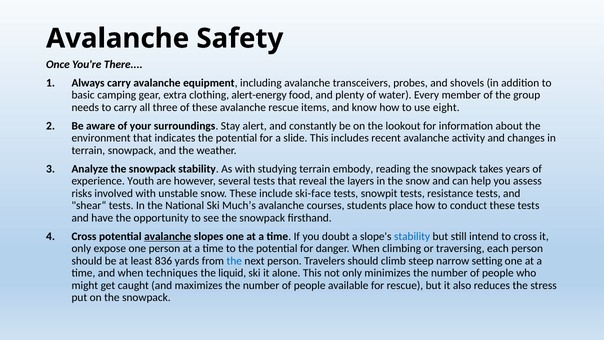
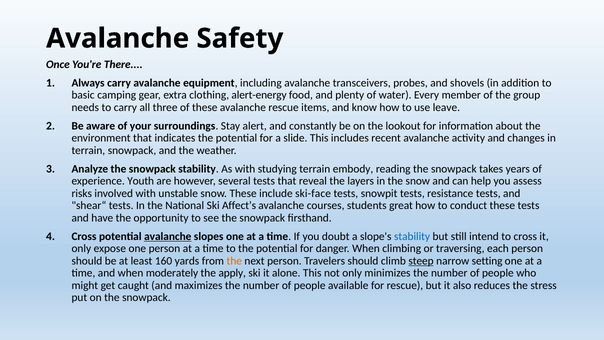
eight: eight -> leave
Much’s: Much’s -> Affect’s
place: place -> great
836: 836 -> 160
the at (234, 261) colour: blue -> orange
steep underline: none -> present
techniques: techniques -> moderately
liquid: liquid -> apply
